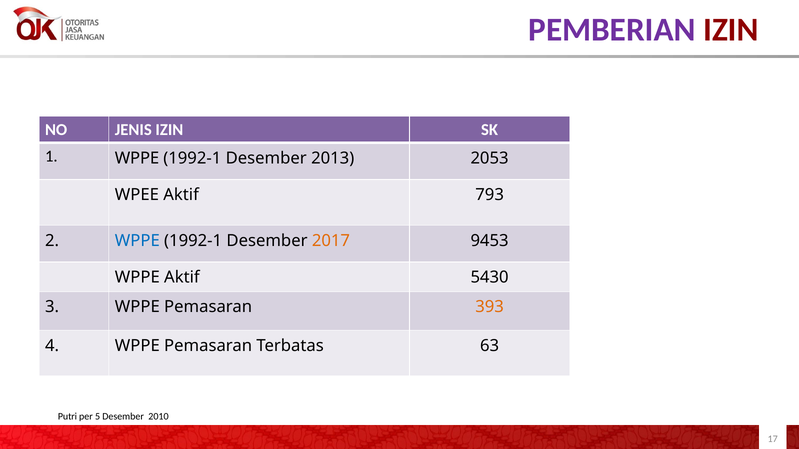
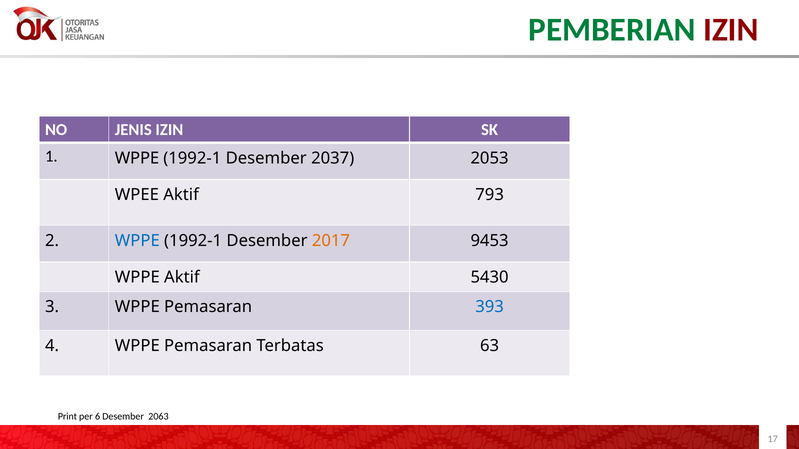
PEMBERIAN colour: purple -> green
2013: 2013 -> 2037
393 colour: orange -> blue
Putri: Putri -> Print
5: 5 -> 6
2010: 2010 -> 2063
